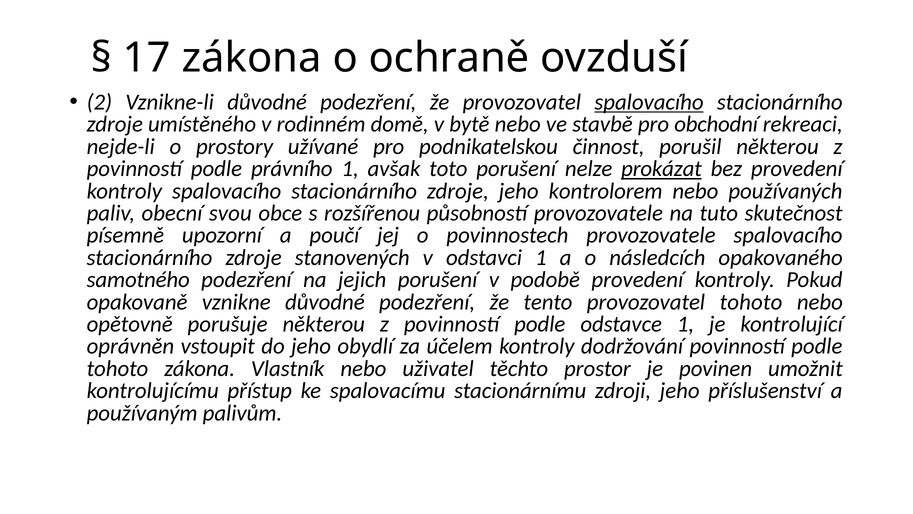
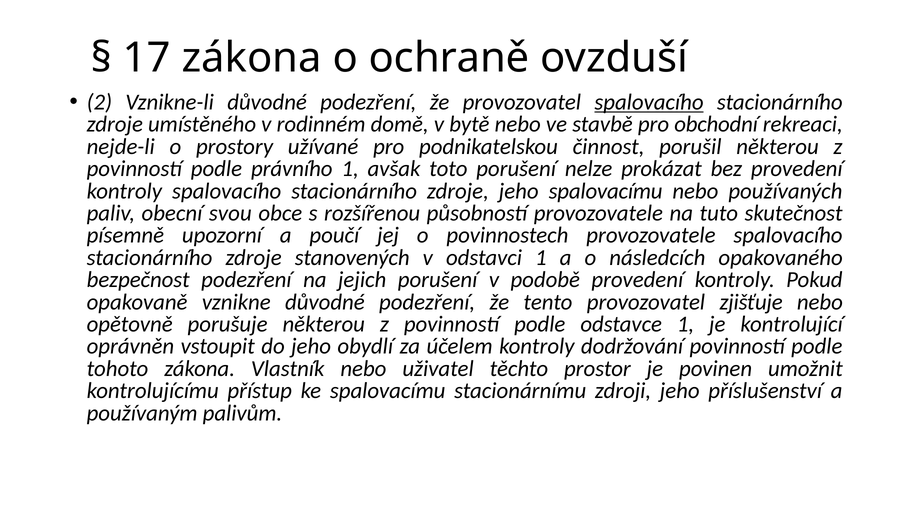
prokázat underline: present -> none
jeho kontrolorem: kontrolorem -> spalovacímu
samotného: samotného -> bezpečnost
provozovatel tohoto: tohoto -> zjišťuje
